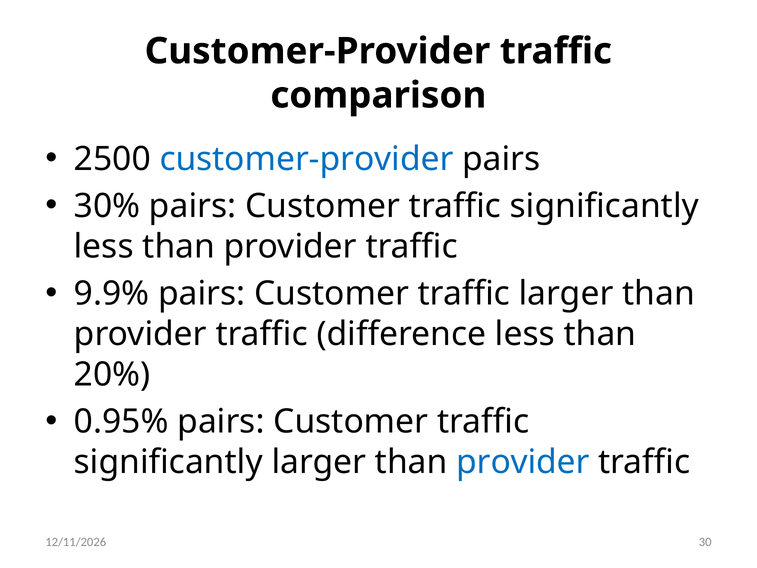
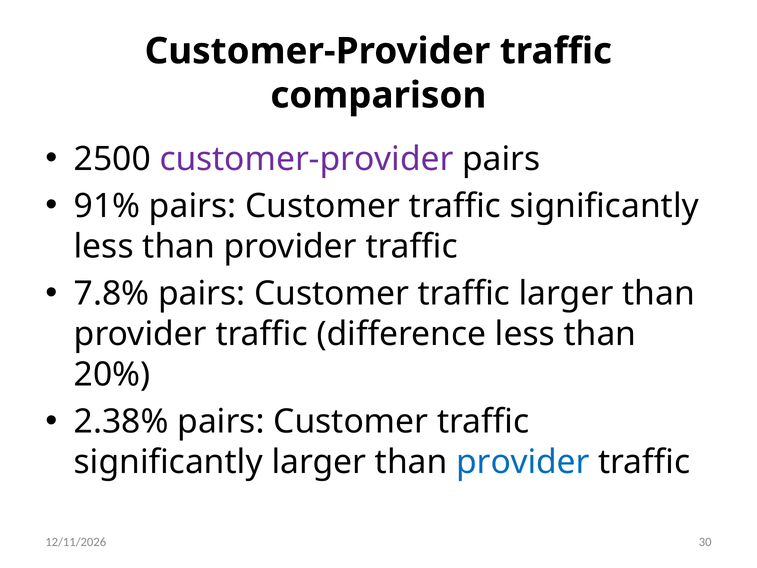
customer-provider at (307, 159) colour: blue -> purple
30%: 30% -> 91%
9.9%: 9.9% -> 7.8%
0.95%: 0.95% -> 2.38%
